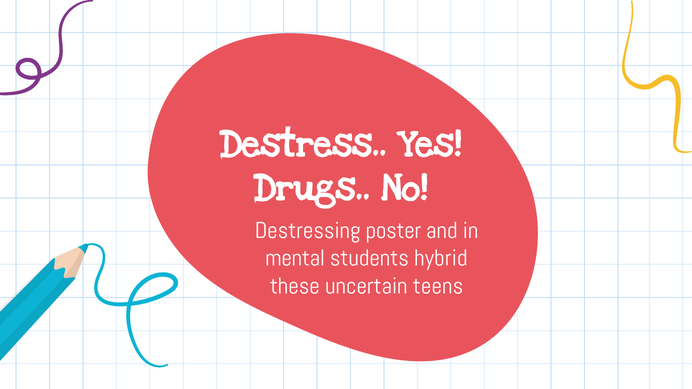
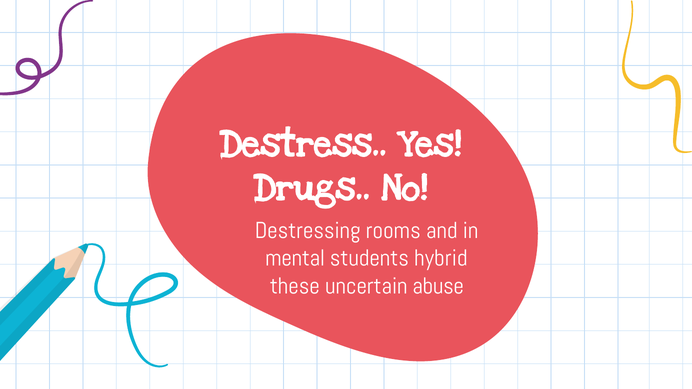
poster: poster -> rooms
teens: teens -> abuse
